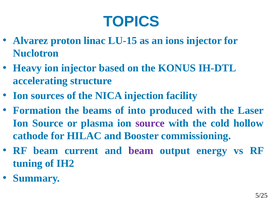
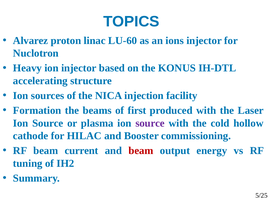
LU-15: LU-15 -> LU-60
into: into -> first
beam at (141, 151) colour: purple -> red
